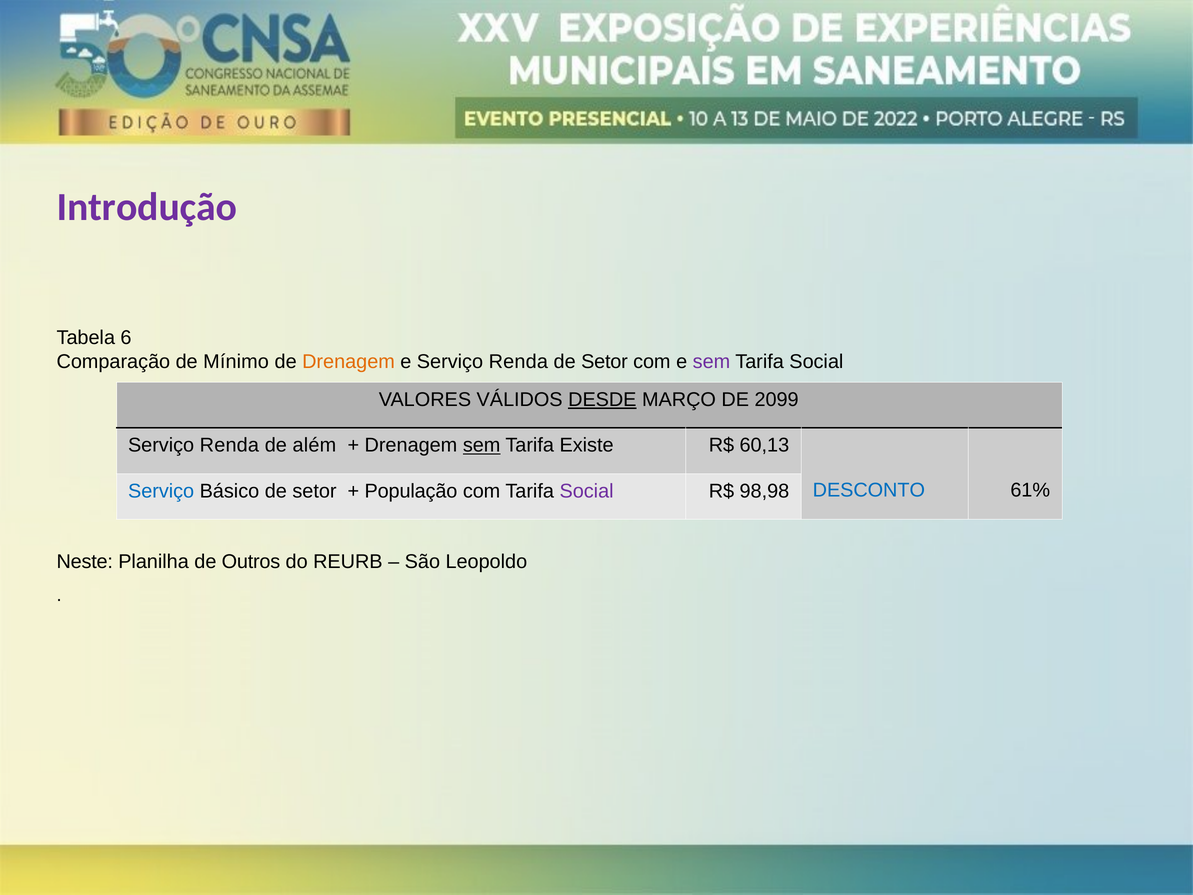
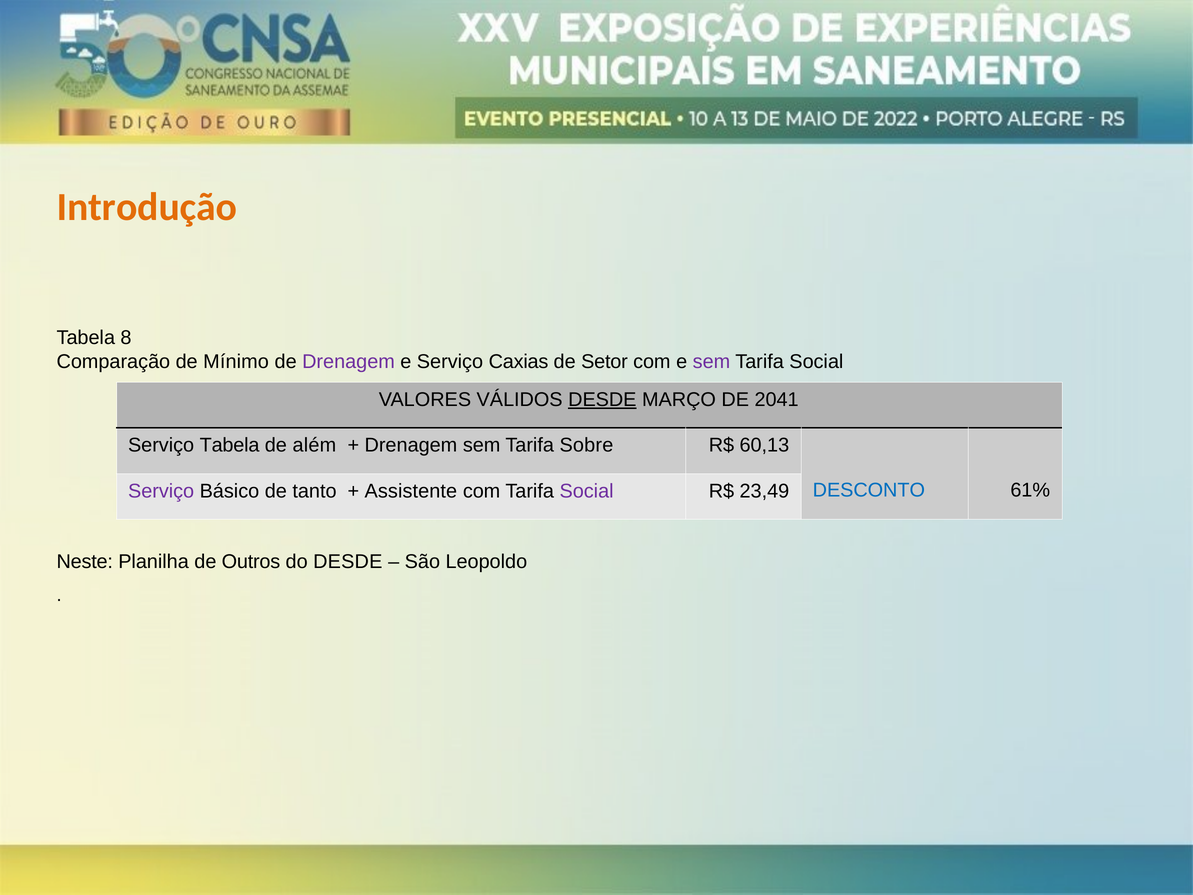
Introdução colour: purple -> orange
6: 6 -> 8
Drenagem at (348, 361) colour: orange -> purple
e Serviço Renda: Renda -> Caxias
2099: 2099 -> 2041
Renda at (229, 445): Renda -> Tabela
sem at (482, 445) underline: present -> none
Existe: Existe -> Sobre
Serviço at (161, 491) colour: blue -> purple
Básico de setor: setor -> tanto
População: População -> Assistente
98,98: 98,98 -> 23,49
do REURB: REURB -> DESDE
